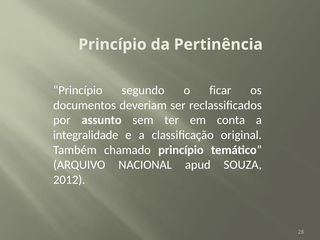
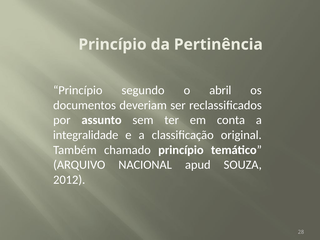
ficar: ficar -> abril
